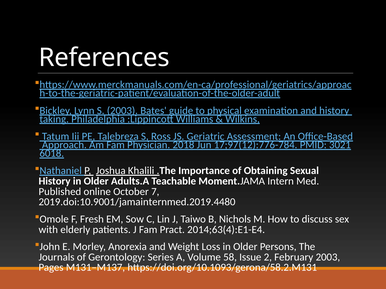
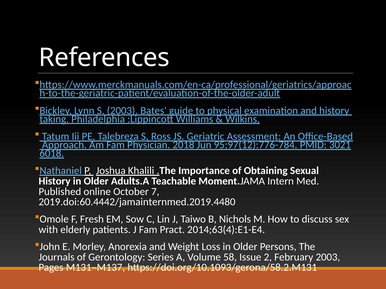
17;97(12):776-784: 17;97(12):776-784 -> 95;97(12):776-784
2019.doi:10.9001/jamainternmed.2019.4480: 2019.doi:10.9001/jamainternmed.2019.4480 -> 2019.doi:60.4442/jamainternmed.2019.4480
